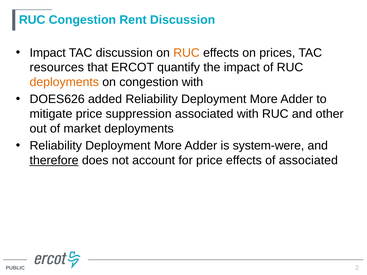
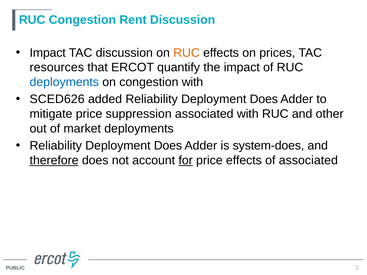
deployments at (64, 82) colour: orange -> blue
DOES626: DOES626 -> SCED626
added Reliability Deployment More: More -> Does
More at (168, 146): More -> Does
system-were: system-were -> system-does
for underline: none -> present
